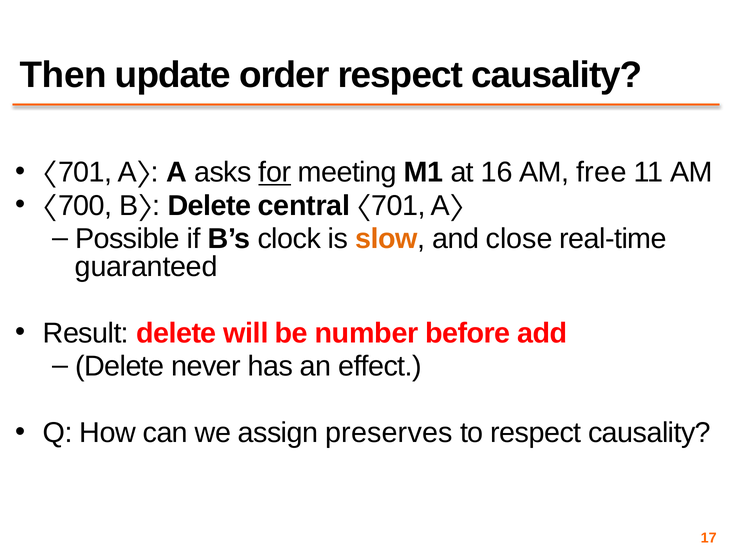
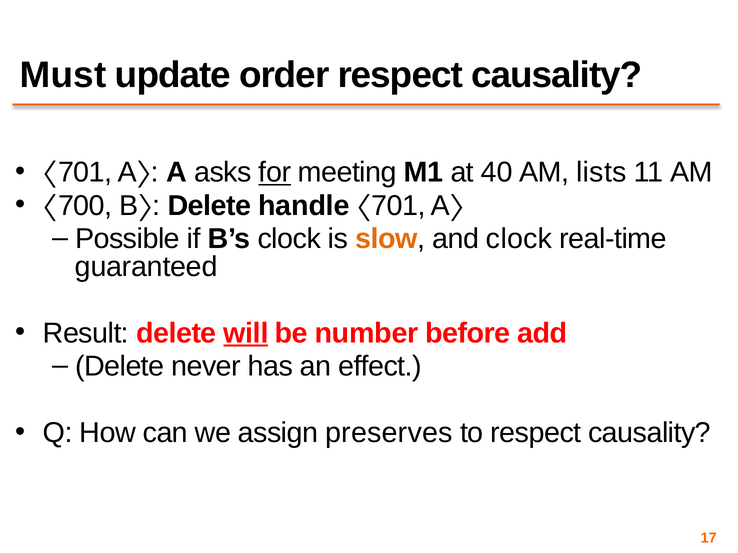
Then: Then -> Must
16: 16 -> 40
free: free -> lists
central: central -> handle
and close: close -> clock
will underline: none -> present
